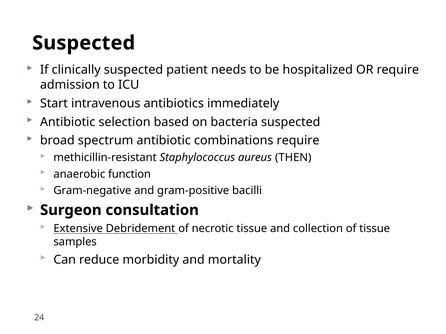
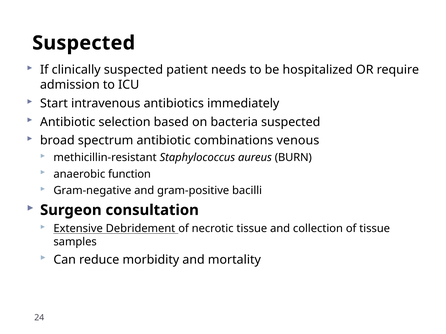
combinations require: require -> venous
THEN: THEN -> BURN
